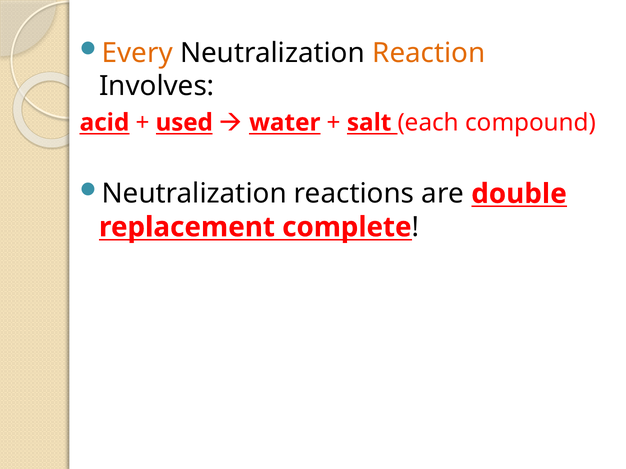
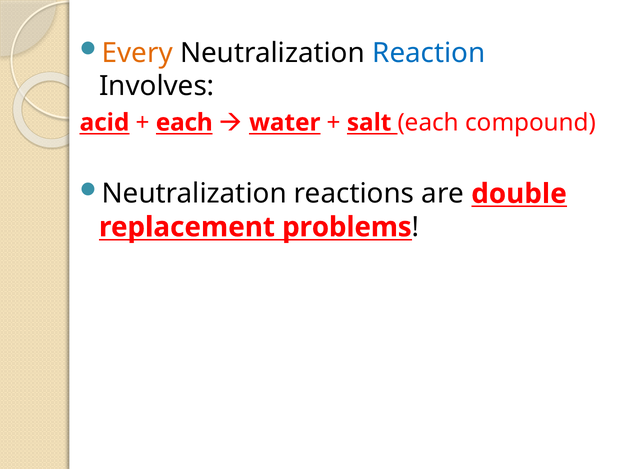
Reaction colour: orange -> blue
used at (184, 123): used -> each
complete: complete -> problems
